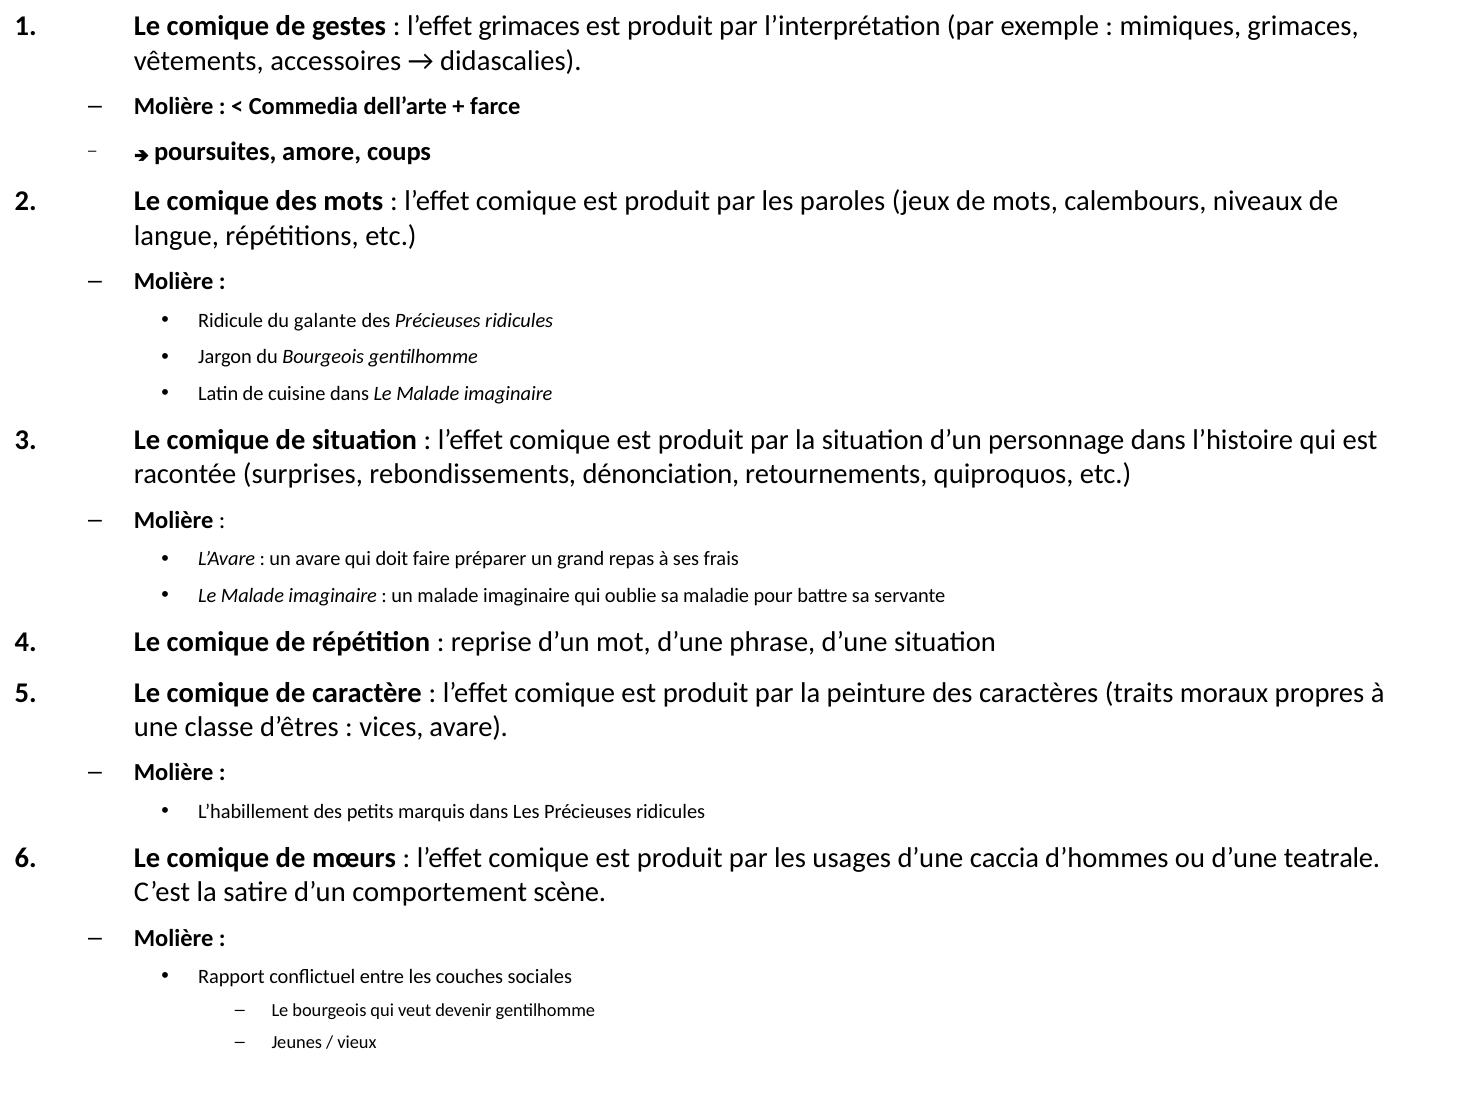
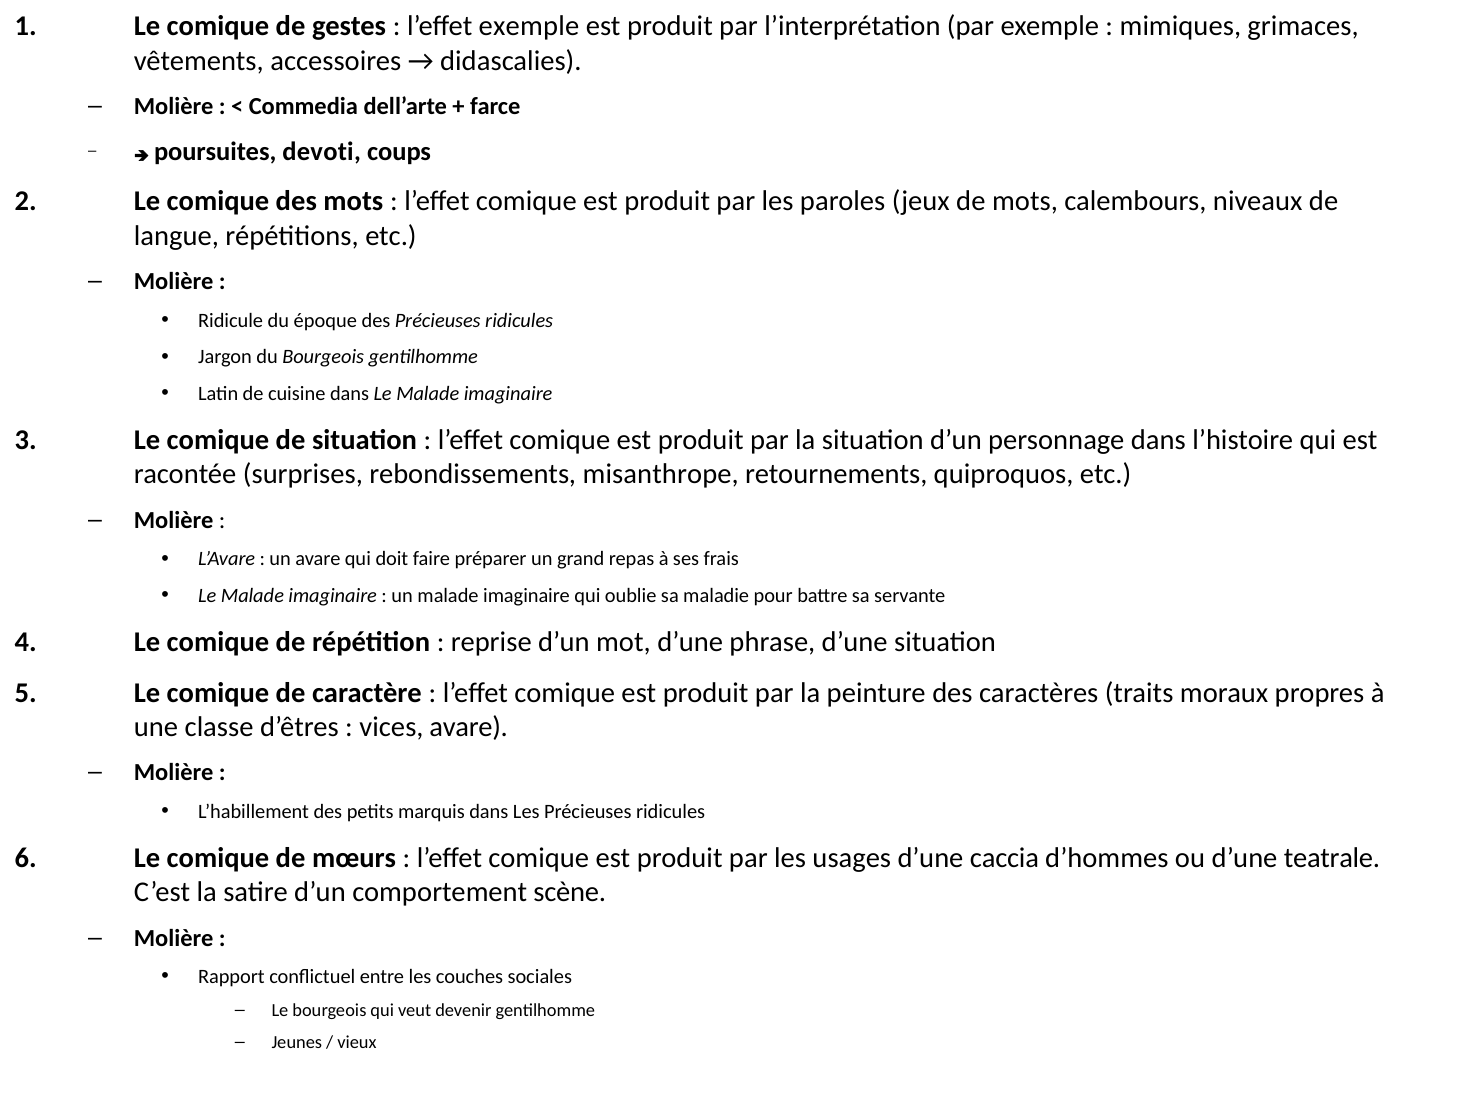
l’effet grimaces: grimaces -> exemple
amore: amore -> devoti
galante: galante -> époque
dénonciation: dénonciation -> misanthrope
